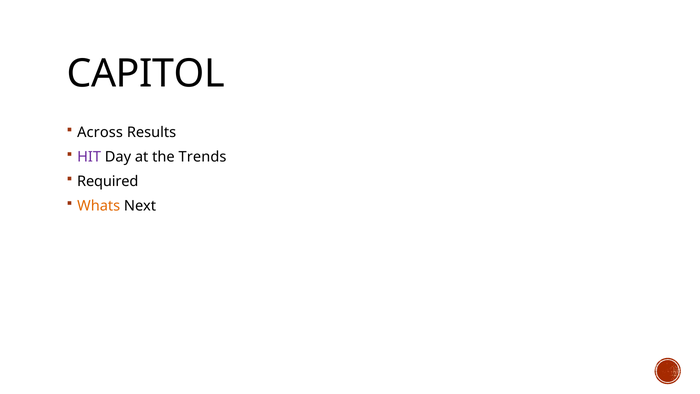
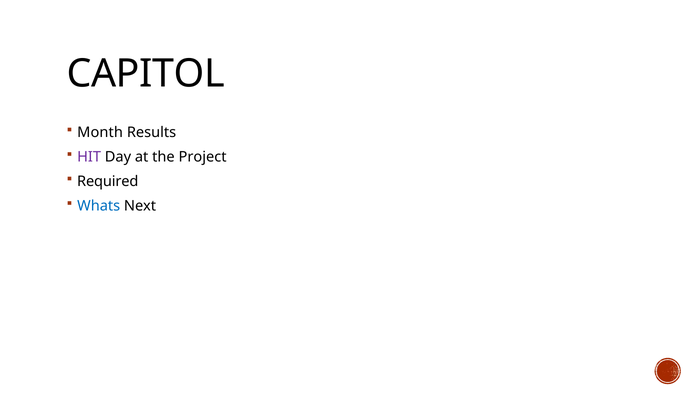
Across: Across -> Month
Trends: Trends -> Project
Whats colour: orange -> blue
